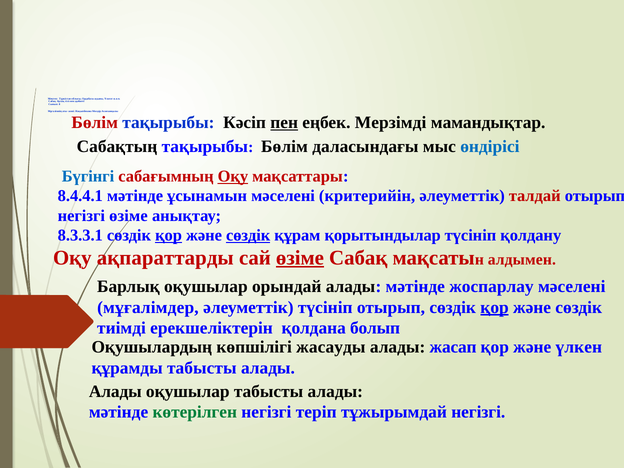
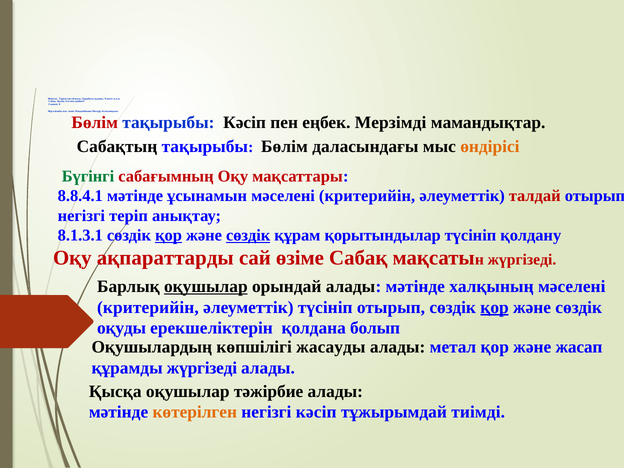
пен underline: present -> none
өндірісі colour: blue -> orange
Бүгінгі colour: blue -> green
Оқу at (233, 176) underline: present -> none
8.4.4.1: 8.4.4.1 -> 8.8.4.1
негізгі өзіме: өзіме -> теріп
8.3.3.1: 8.3.3.1 -> 8.1.3.1
өзіме at (300, 258) underline: present -> none
алдымен at (522, 260): алдымен -> жүргізеді
оқушылар at (206, 286) underline: none -> present
жоспарлау: жоспарлау -> халқының
мұғалімдер at (148, 307): мұғалімдер -> критерийін
тиімді: тиімді -> оқуды
жасап: жасап -> метал
үлкен: үлкен -> жасап
құрамды табысты: табысты -> жүргізеді
Алады at (115, 391): Алады -> Қысқа
оқушылар табысты: табысты -> тәжірбие
көтерілген colour: green -> orange
негізгі теріп: теріп -> кәсіп
тұжырымдай негізгі: негізгі -> тиімді
